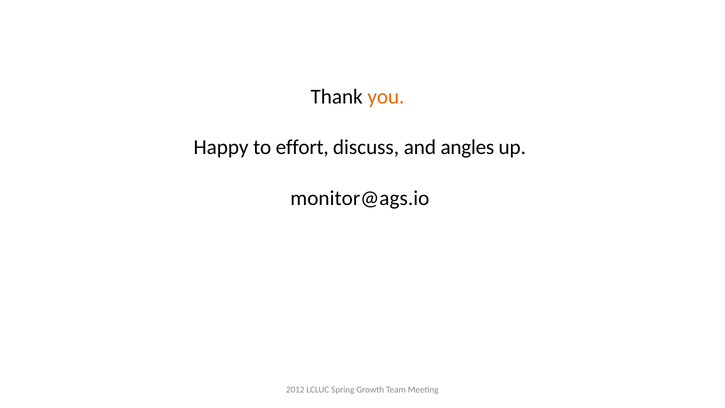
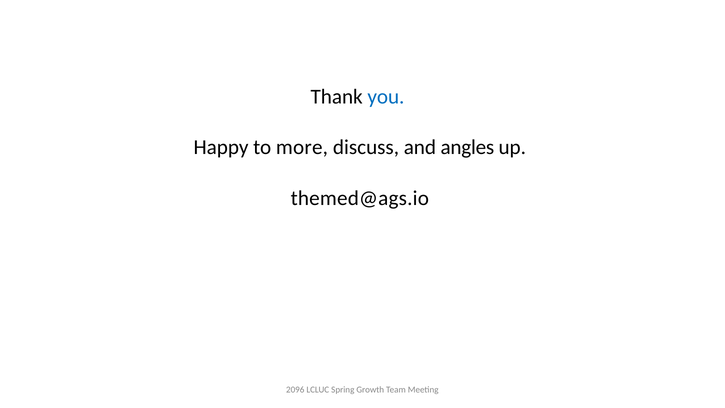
you colour: orange -> blue
effort: effort -> more
monitor@ags.io: monitor@ags.io -> themed@ags.io
2012: 2012 -> 2096
